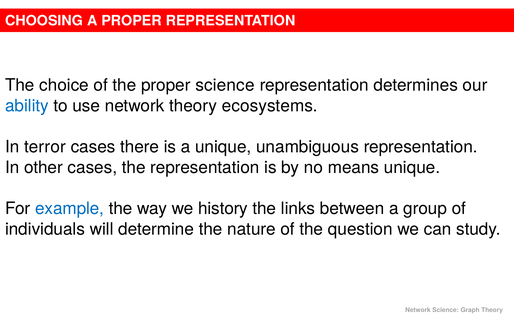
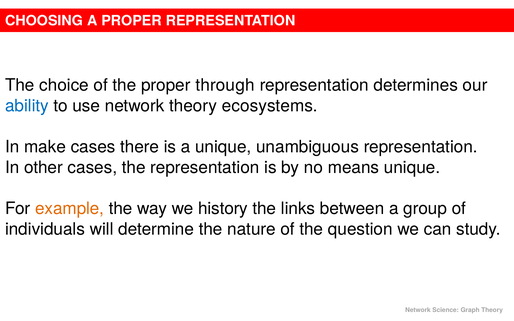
proper science: science -> through
terror: terror -> make
example colour: blue -> orange
